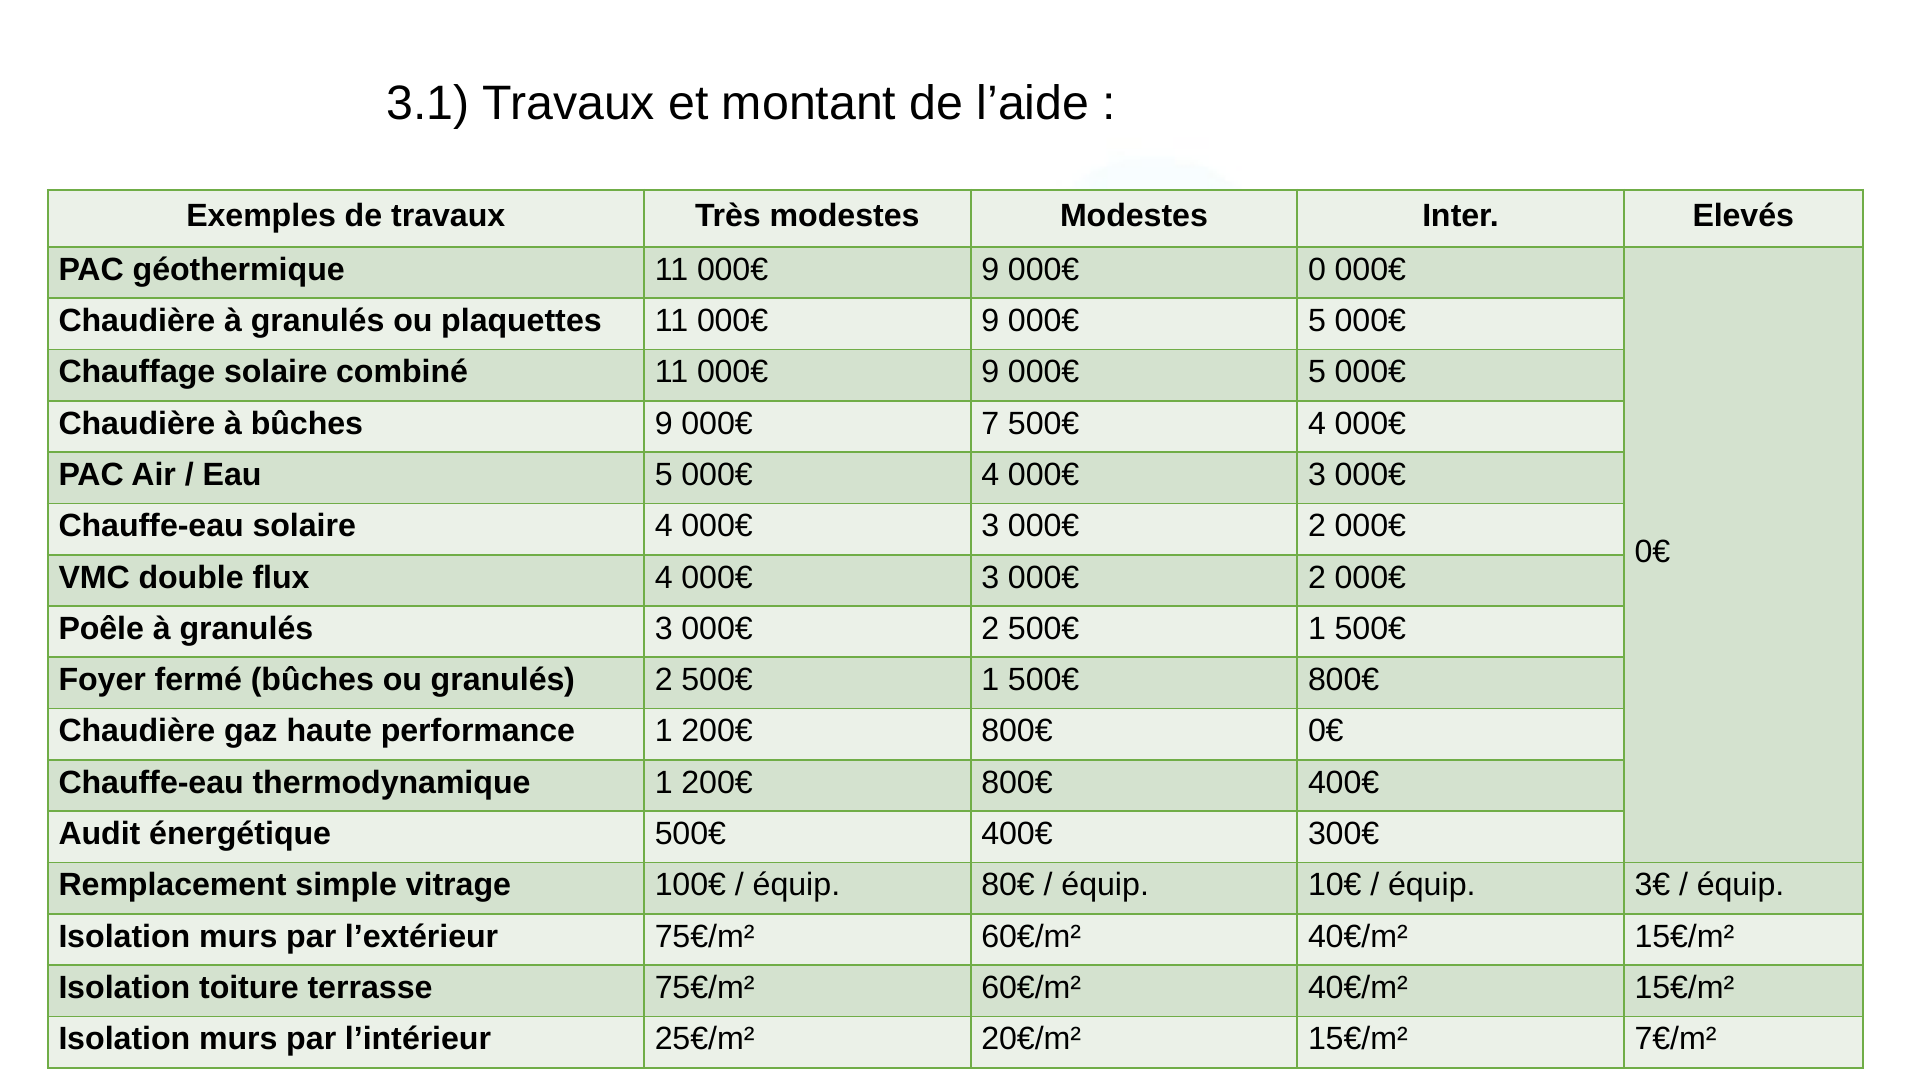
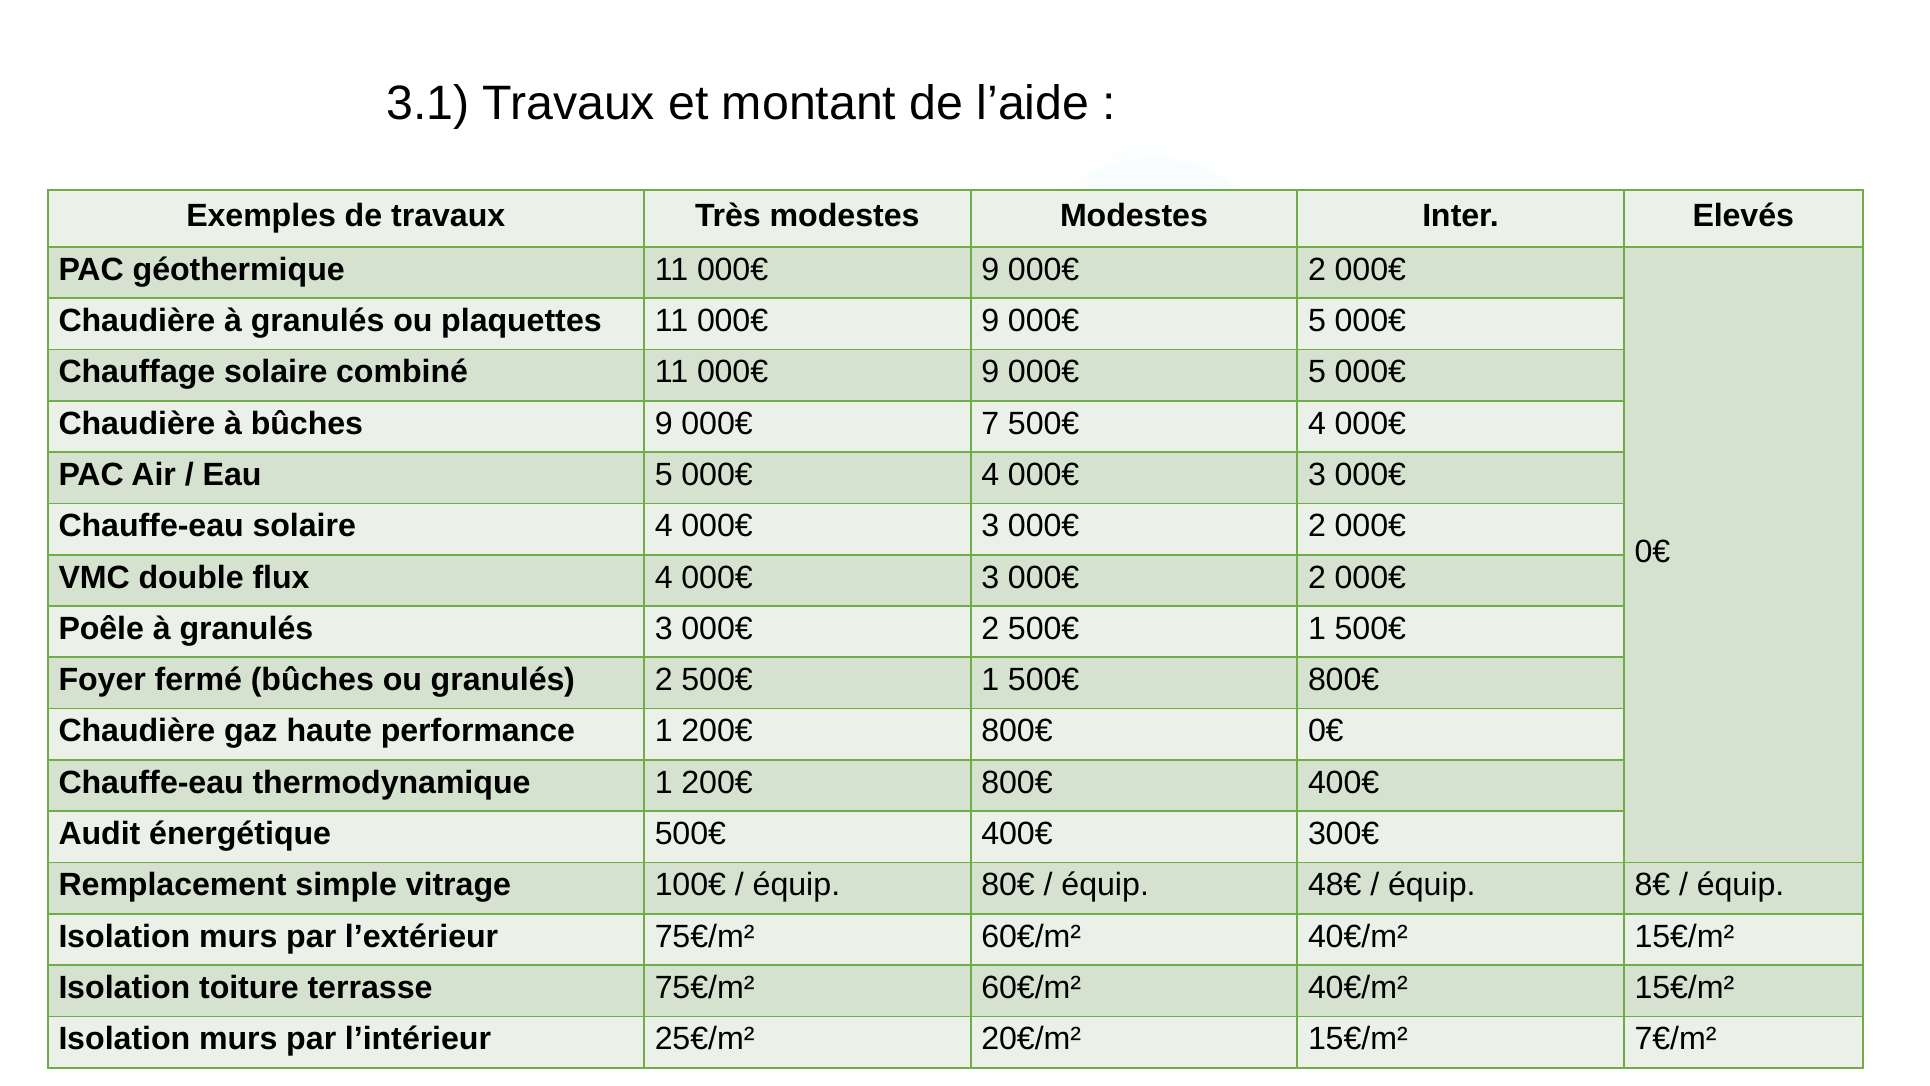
9 000€ 0: 0 -> 2
10€: 10€ -> 48€
3€: 3€ -> 8€
